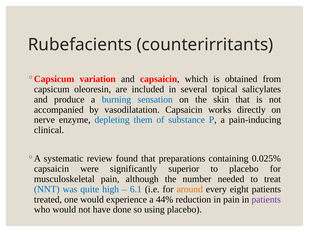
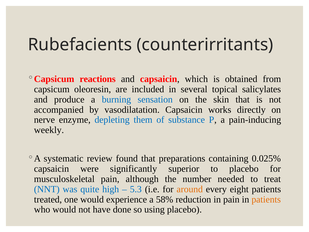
variation: variation -> reactions
clinical: clinical -> weekly
6.1: 6.1 -> 5.3
44%: 44% -> 58%
patients at (266, 199) colour: purple -> orange
